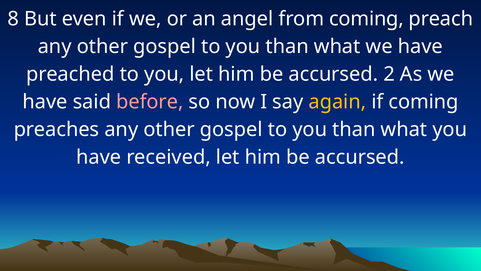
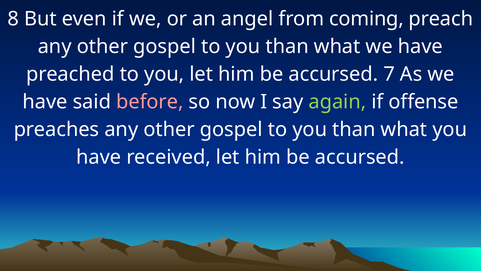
2: 2 -> 7
again colour: yellow -> light green
if coming: coming -> offense
